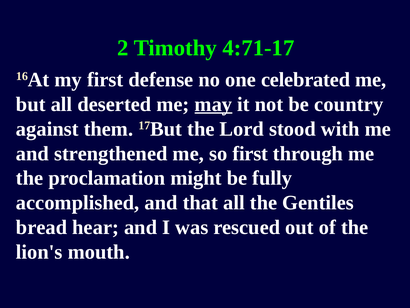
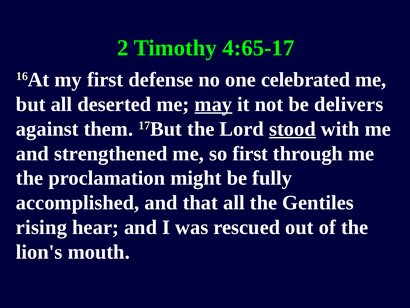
4:71-17: 4:71-17 -> 4:65-17
country: country -> delivers
stood underline: none -> present
bread: bread -> rising
